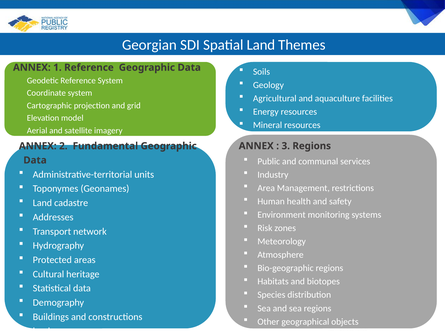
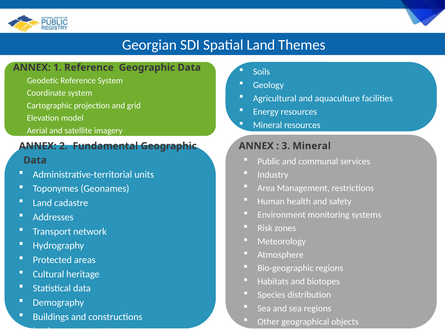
3 Regions: Regions -> Mineral
